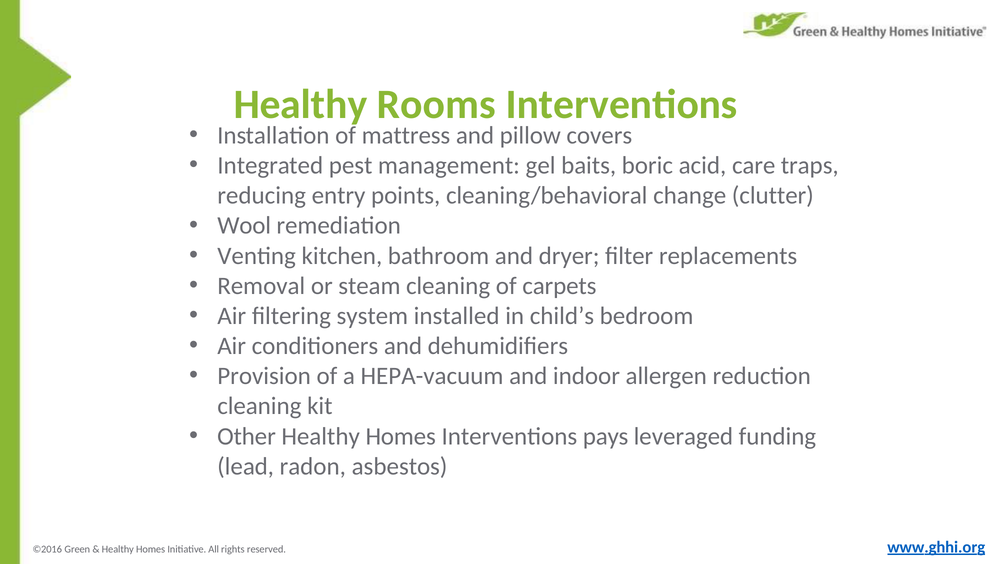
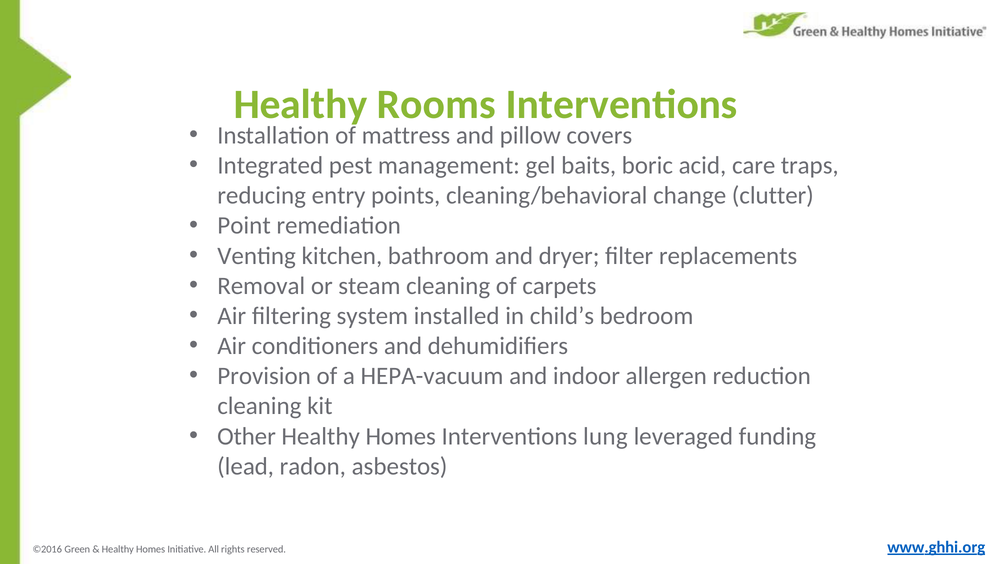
Wool: Wool -> Point
pays: pays -> lung
